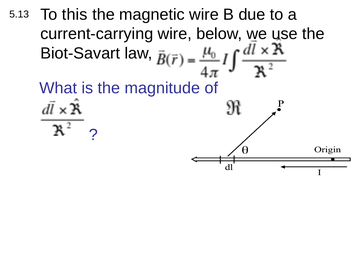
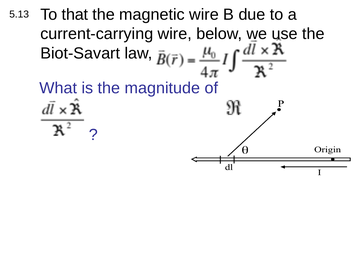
this: this -> that
